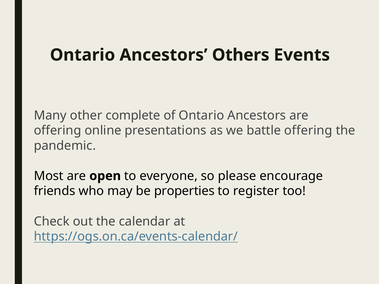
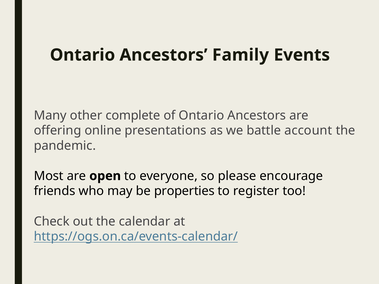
Others: Others -> Family
battle offering: offering -> account
